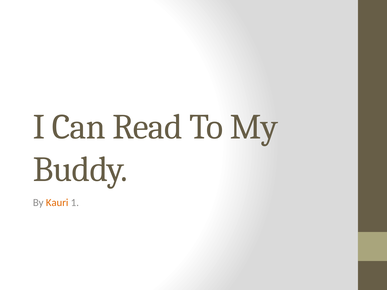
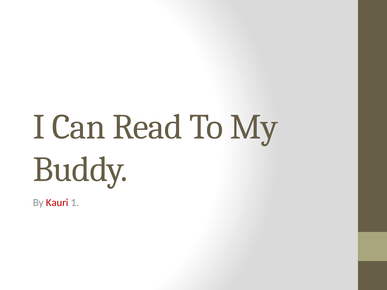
Kauri colour: orange -> red
